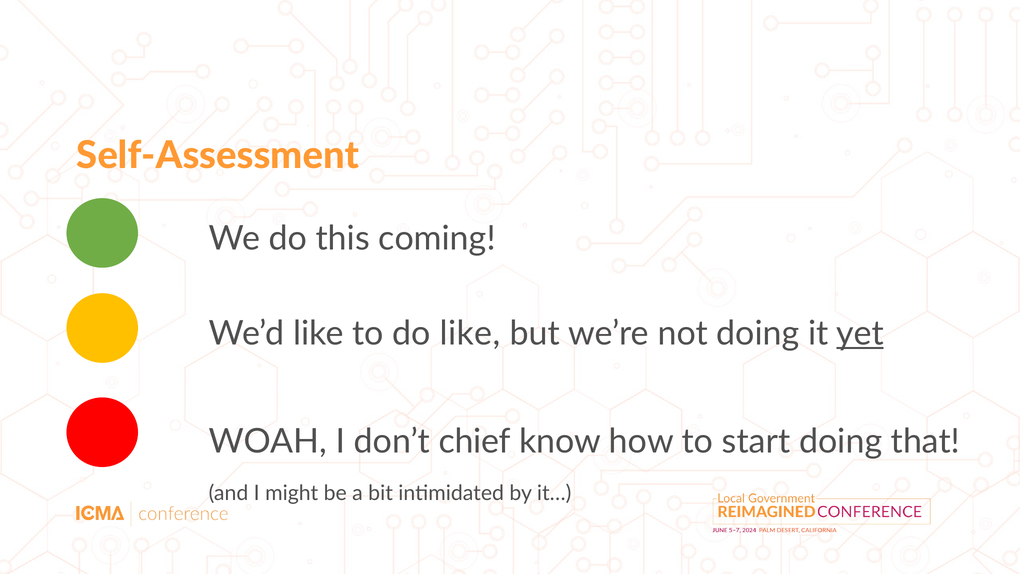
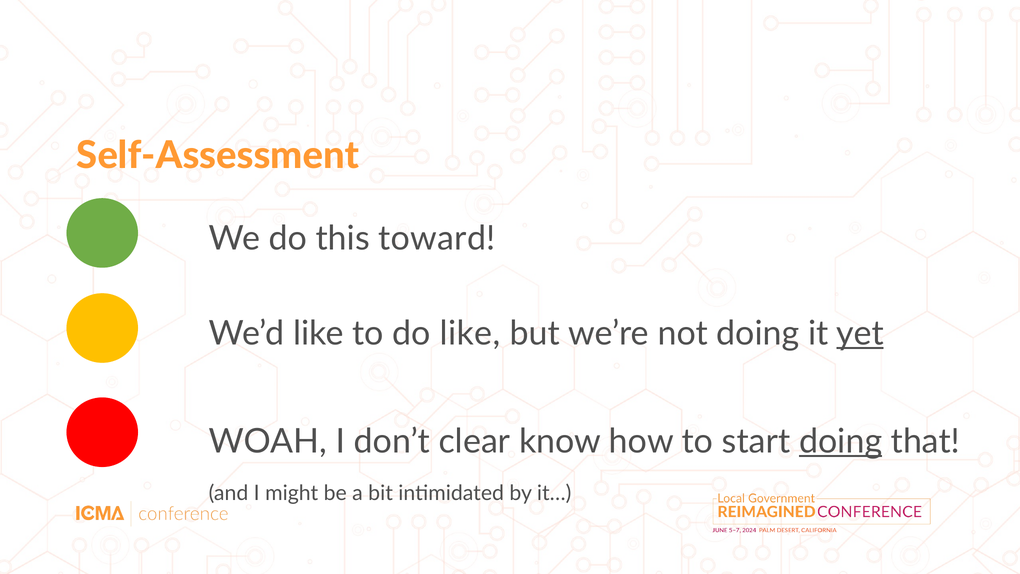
coming: coming -> toward
chief: chief -> clear
doing at (841, 441) underline: none -> present
